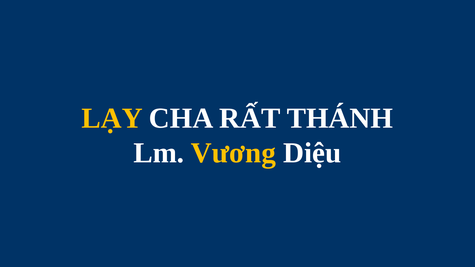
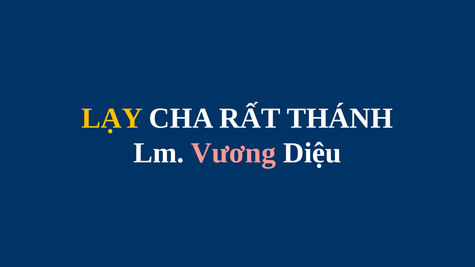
Vương colour: yellow -> pink
